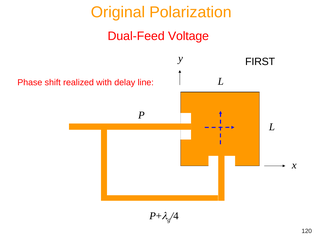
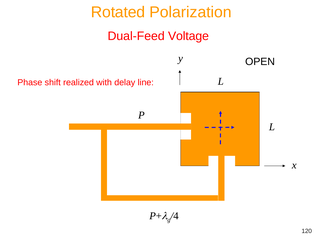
Original: Original -> Rotated
FIRST: FIRST -> OPEN
